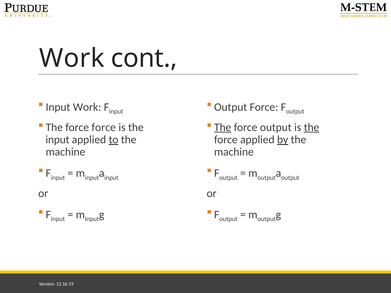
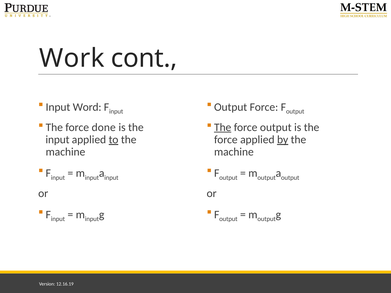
Input Work: Work -> Word
force force: force -> done
the at (312, 127) underline: present -> none
